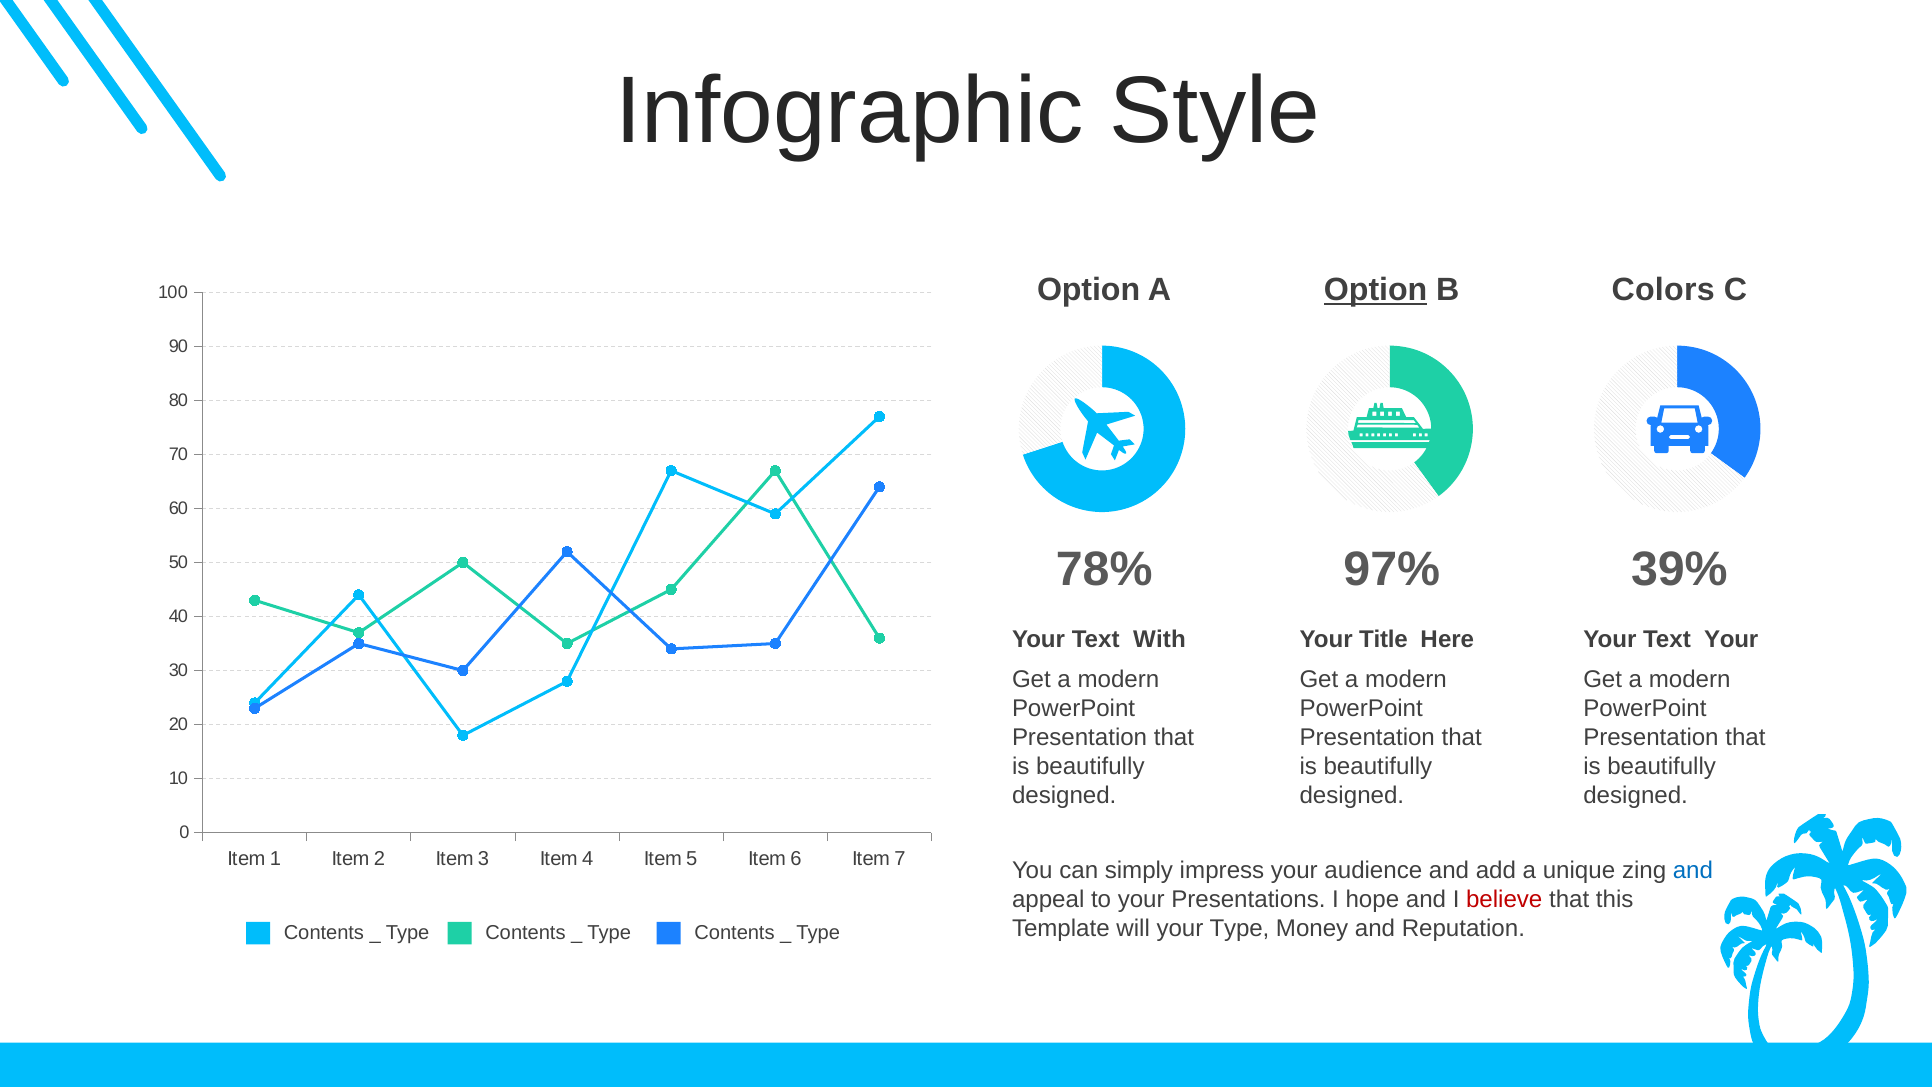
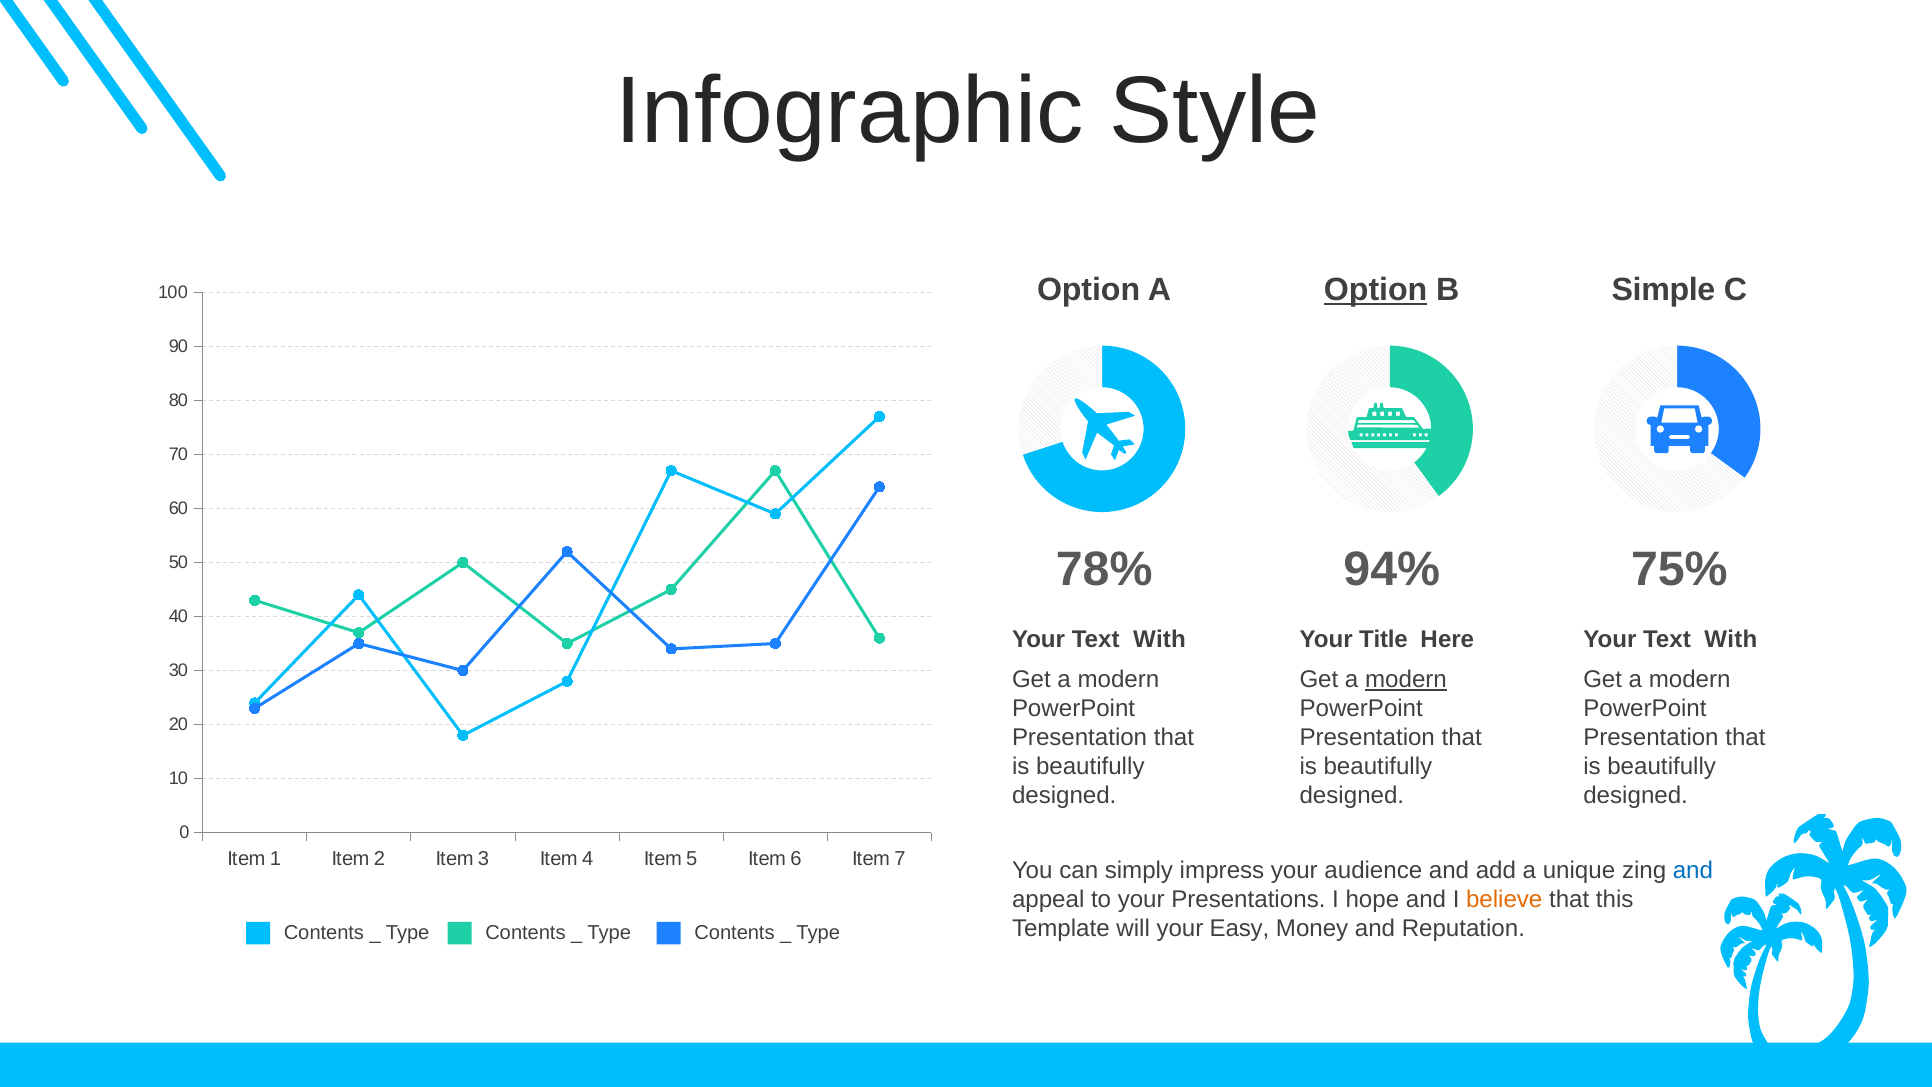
Colors: Colors -> Simple
97%: 97% -> 94%
39%: 39% -> 75%
Your at (1731, 639): Your -> With
modern at (1406, 680) underline: none -> present
believe colour: red -> orange
your Type: Type -> Easy
